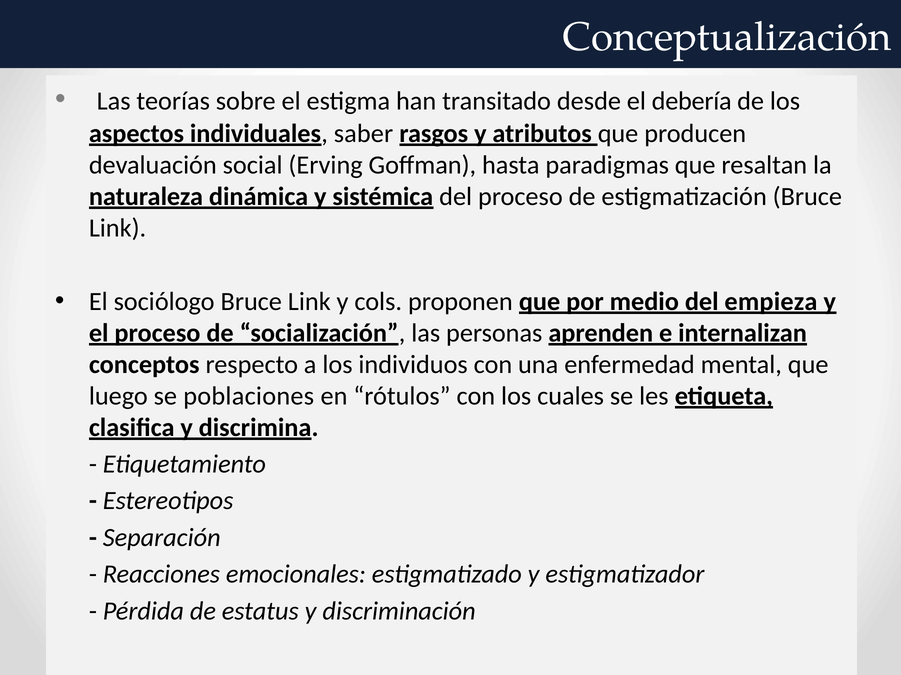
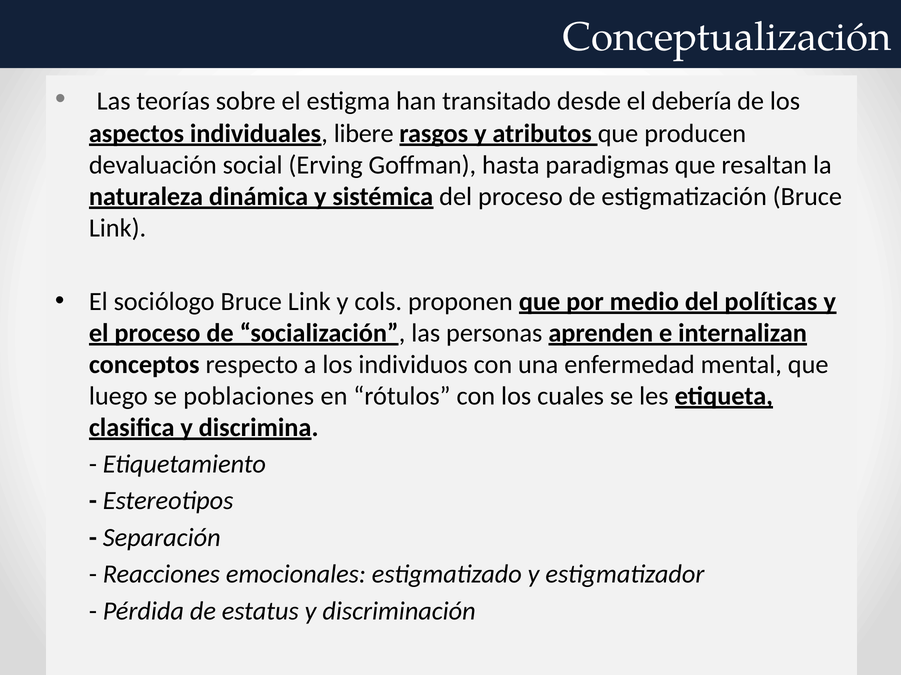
saber: saber -> libere
empieza: empieza -> políticas
